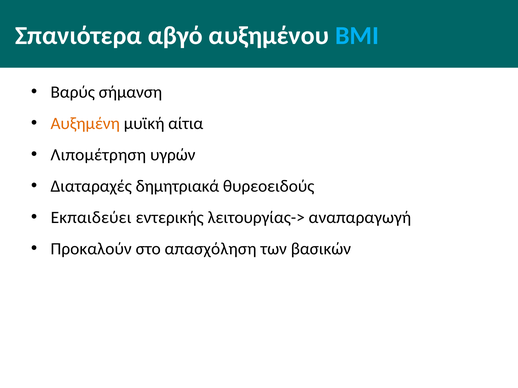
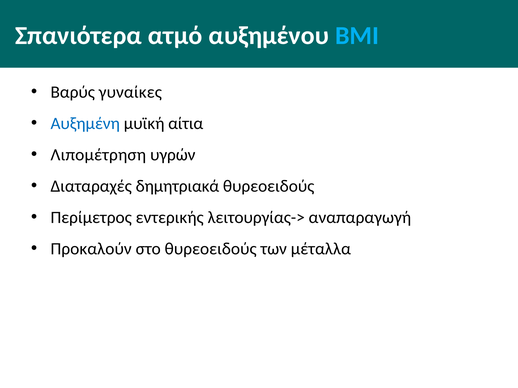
αβγό: αβγό -> ατμό
σήμανση: σήμανση -> γυναίκες
Αυξημένη colour: orange -> blue
Εκπαιδεύει: Εκπαιδεύει -> Περίμετρος
στο απασχόληση: απασχόληση -> θυρεοειδούς
βασικών: βασικών -> μέταλλα
